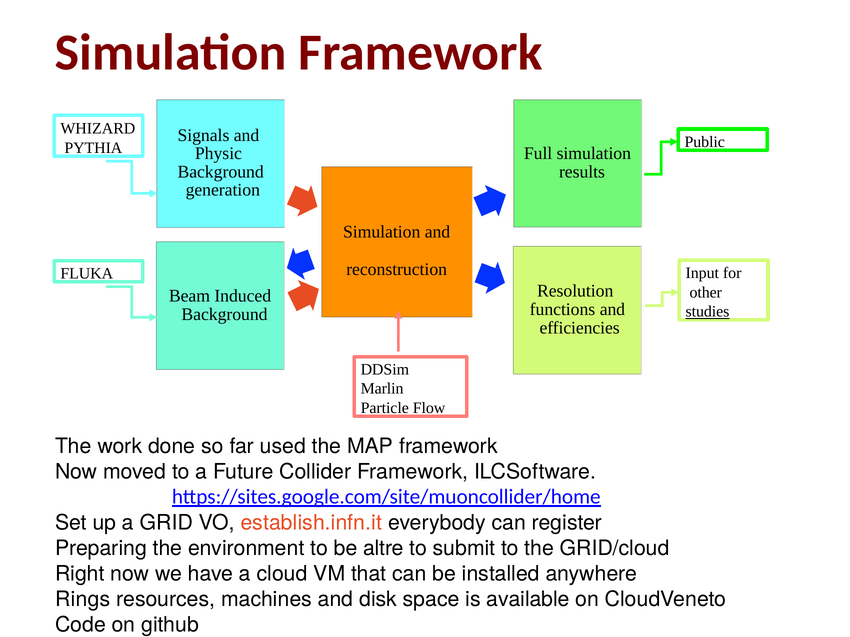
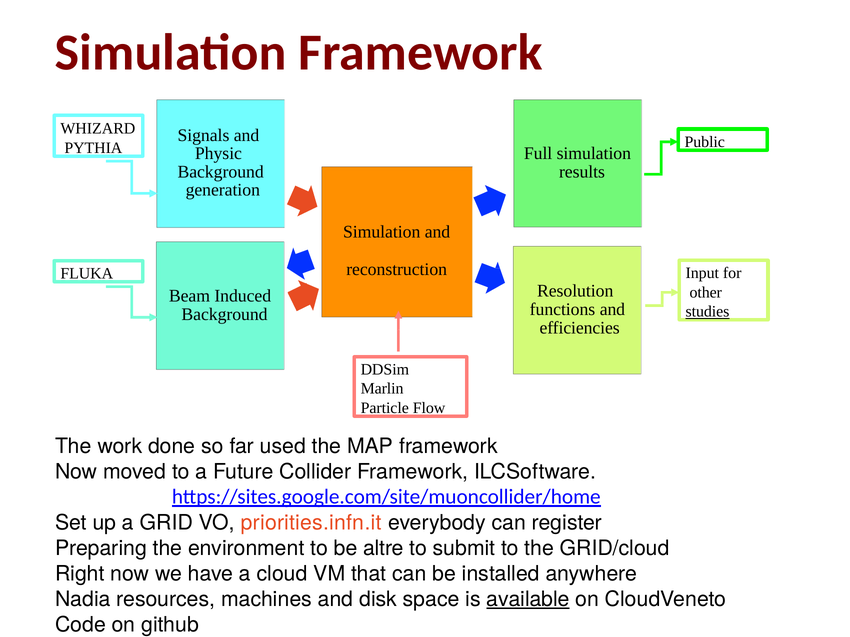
establish.infn.it: establish.infn.it -> priorities.infn.it
Rings: Rings -> Nadia
available underline: none -> present
